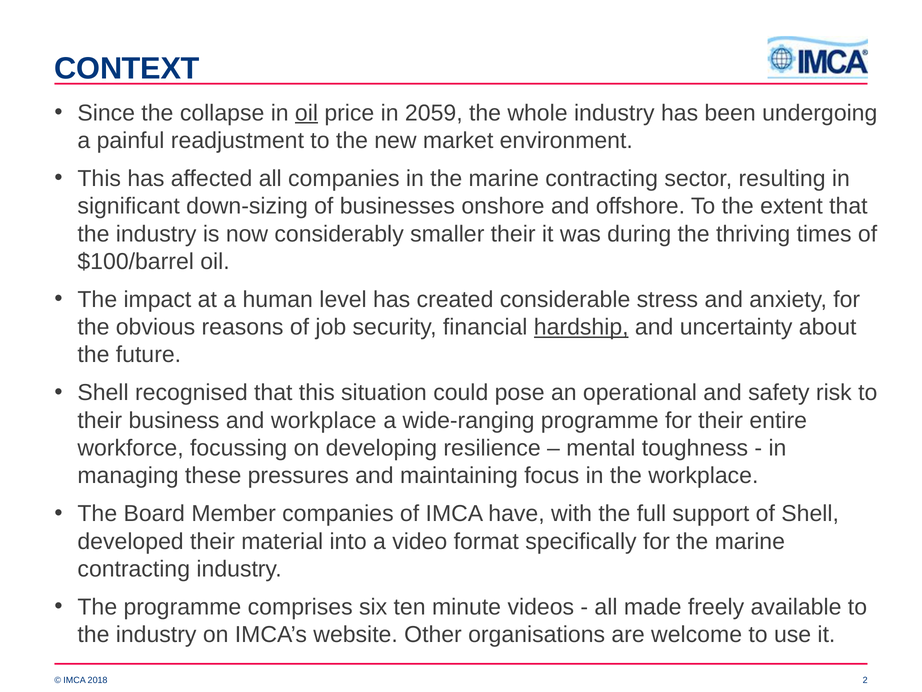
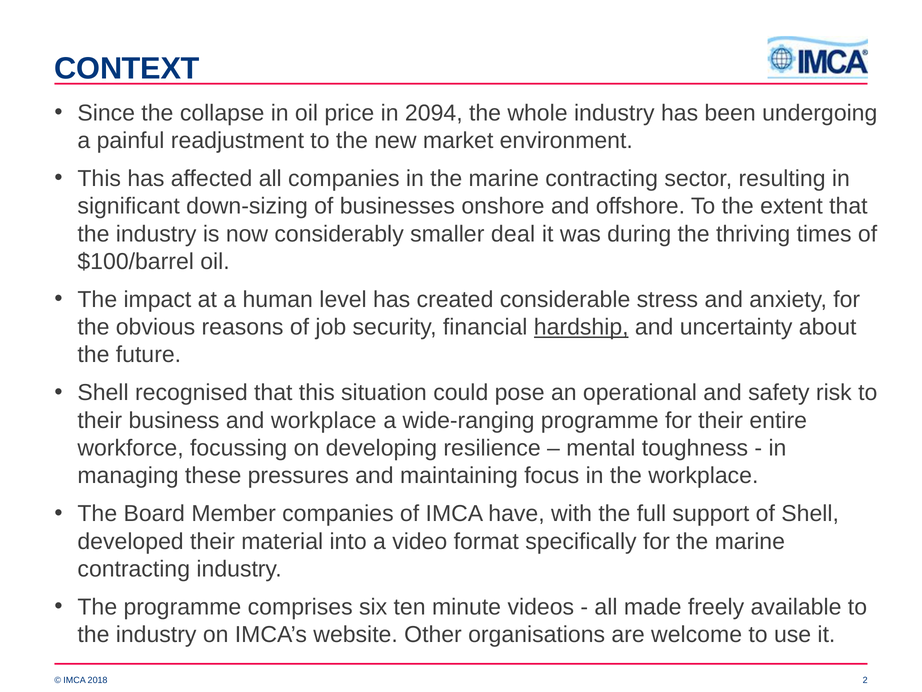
oil at (307, 113) underline: present -> none
2059: 2059 -> 2094
smaller their: their -> deal
